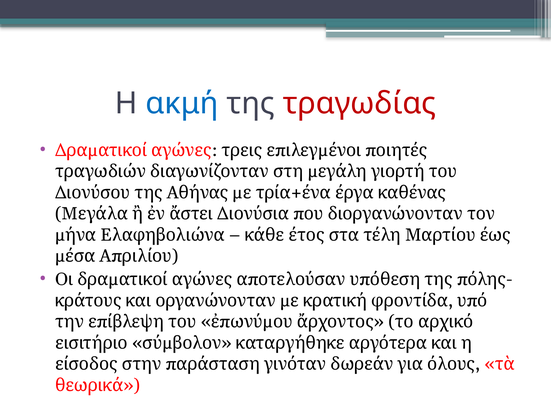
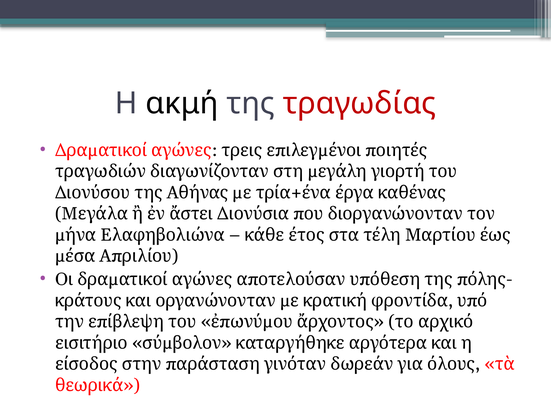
ακμή colour: blue -> black
